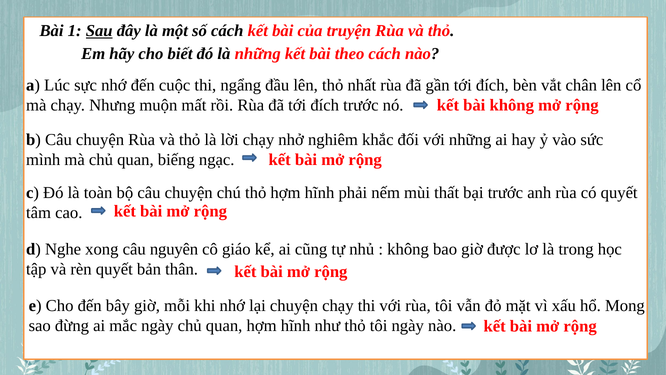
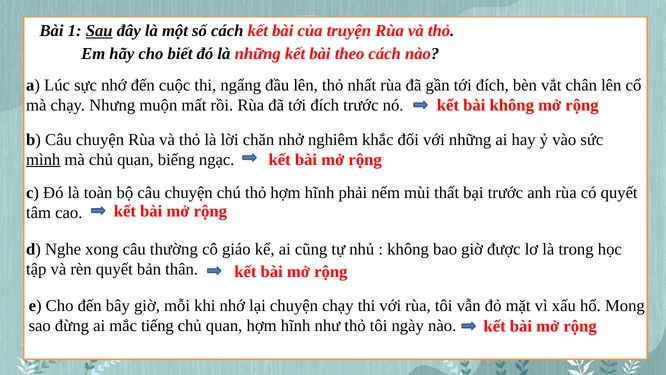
lời chạy: chạy -> chăn
mình underline: none -> present
nguyên: nguyên -> thường
mắc ngày: ngày -> tiếng
